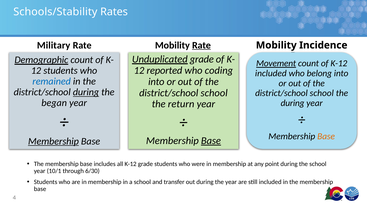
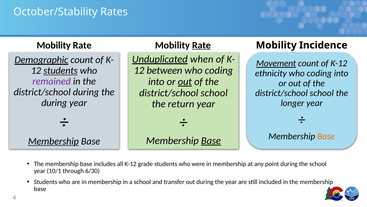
Schools/Stability: Schools/Stability -> October/Stability
Military at (54, 45): Military -> Mobility
Unduplicated grade: grade -> when
reported: reported -> between
students at (61, 70) underline: none -> present
included at (271, 73): included -> ethnicity
belong at (319, 73): belong -> coding
remained colour: blue -> purple
out at (185, 81) underline: none -> present
during at (86, 92) underline: present -> none
began at (54, 103): began -> during
during at (293, 103): during -> longer
